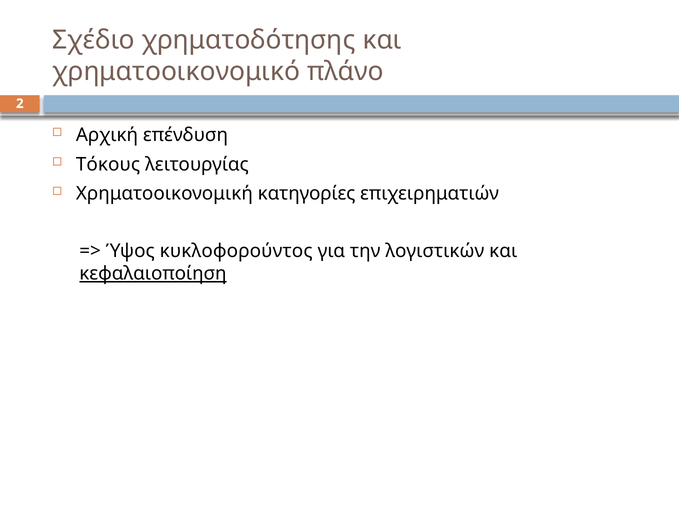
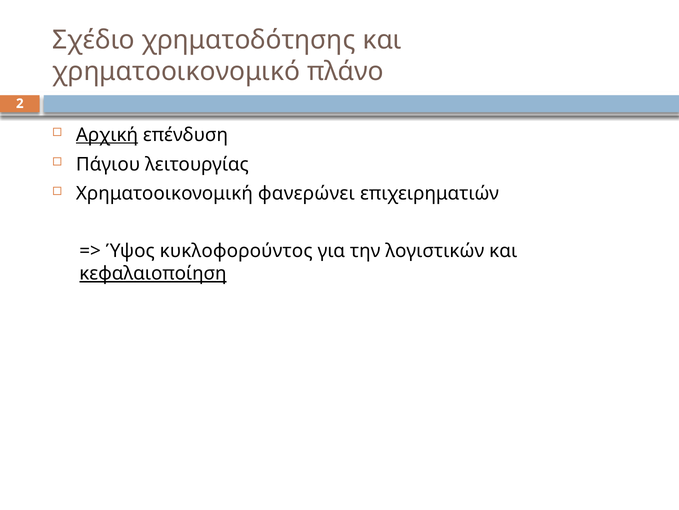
Αρχική underline: none -> present
Τόκους: Τόκους -> Πάγιου
κατηγορίες: κατηγορίες -> φανερώνει
